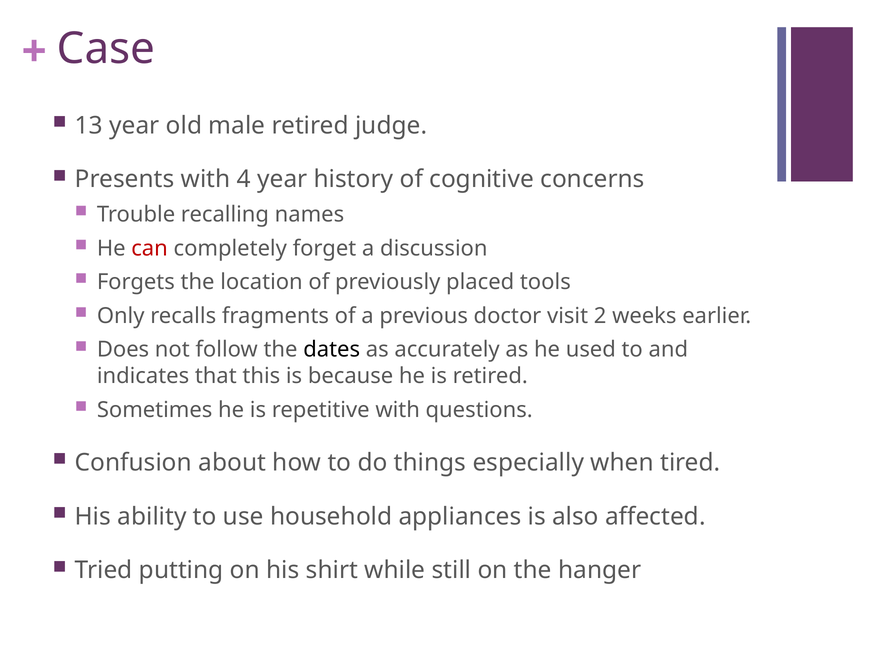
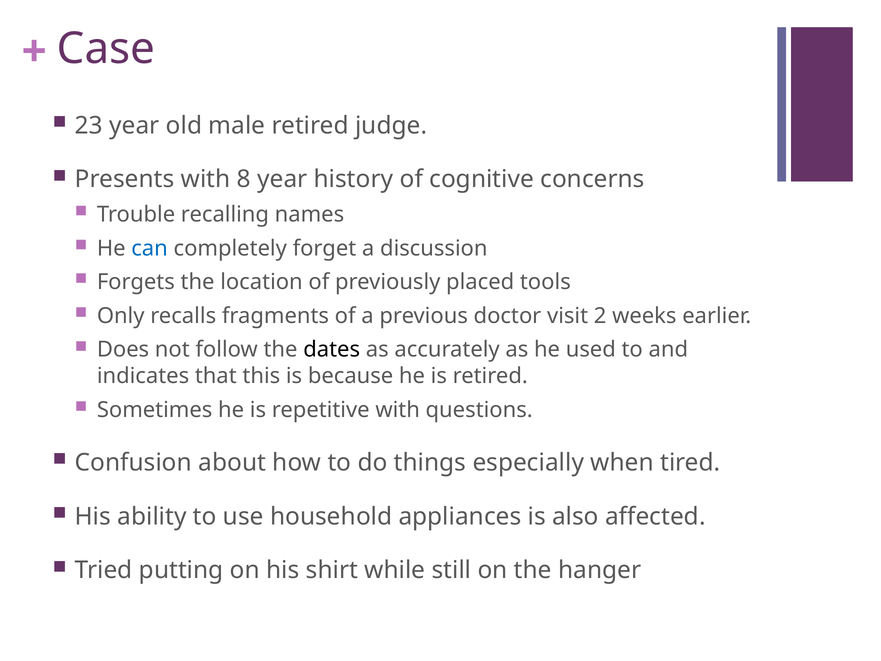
13: 13 -> 23
4: 4 -> 8
can colour: red -> blue
